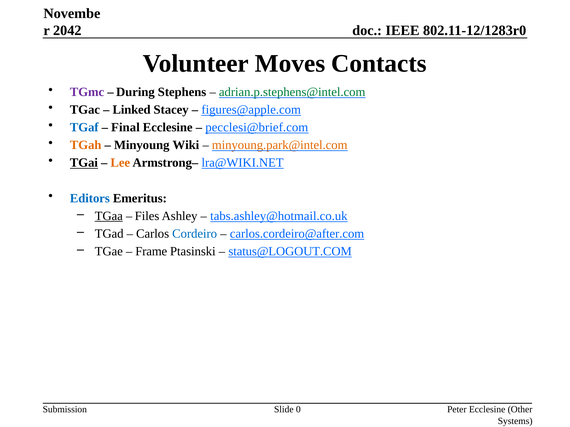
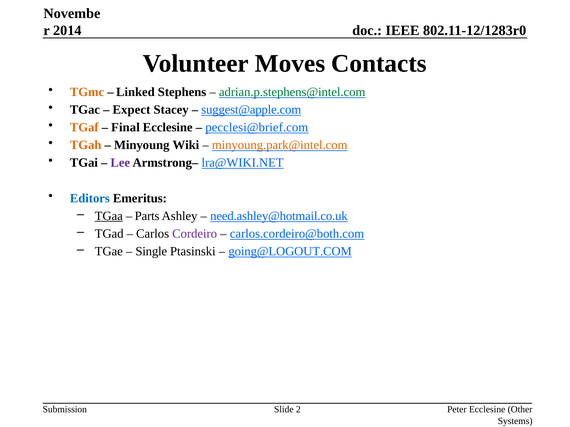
2042: 2042 -> 2014
TGmc colour: purple -> orange
During: During -> Linked
Linked: Linked -> Expect
figures@apple.com: figures@apple.com -> suggest@apple.com
TGaf colour: blue -> orange
TGai underline: present -> none
Lee colour: orange -> purple
Files: Files -> Parts
tabs.ashley@hotmail.co.uk: tabs.ashley@hotmail.co.uk -> need.ashley@hotmail.co.uk
Cordeiro colour: blue -> purple
carlos.cordeiro@after.com: carlos.cordeiro@after.com -> carlos.cordeiro@both.com
Frame: Frame -> Single
status@LOGOUT.COM: status@LOGOUT.COM -> going@LOGOUT.COM
0: 0 -> 2
